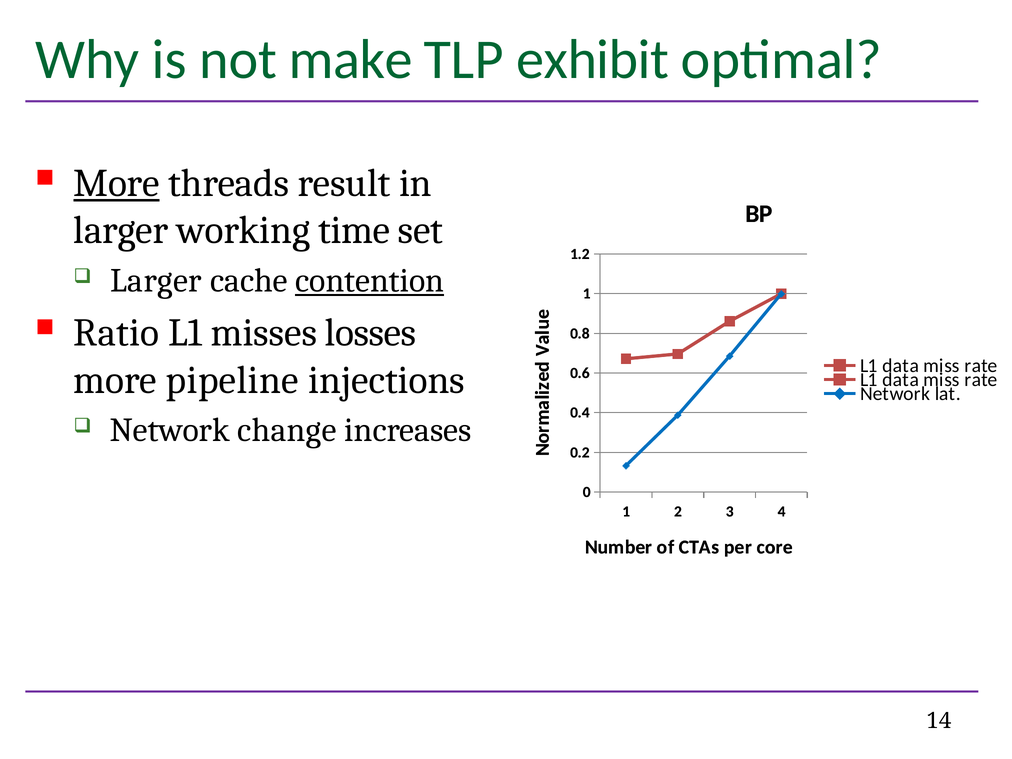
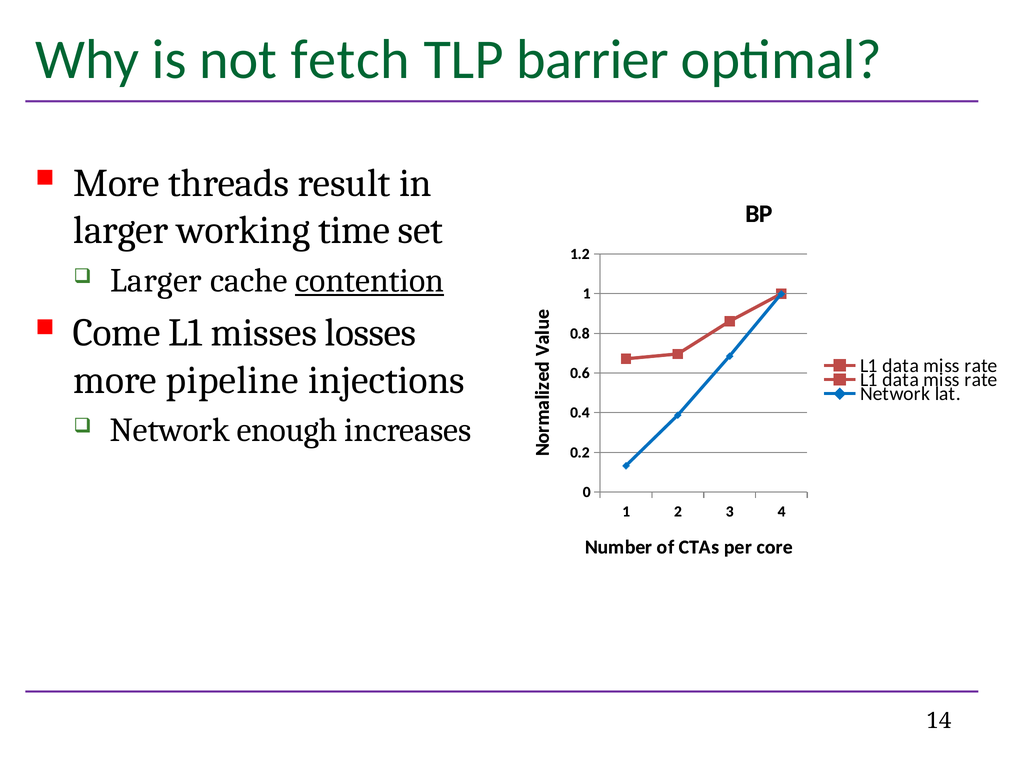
make: make -> fetch
exhibit: exhibit -> barrier
More at (117, 183) underline: present -> none
Ratio: Ratio -> Come
change: change -> enough
